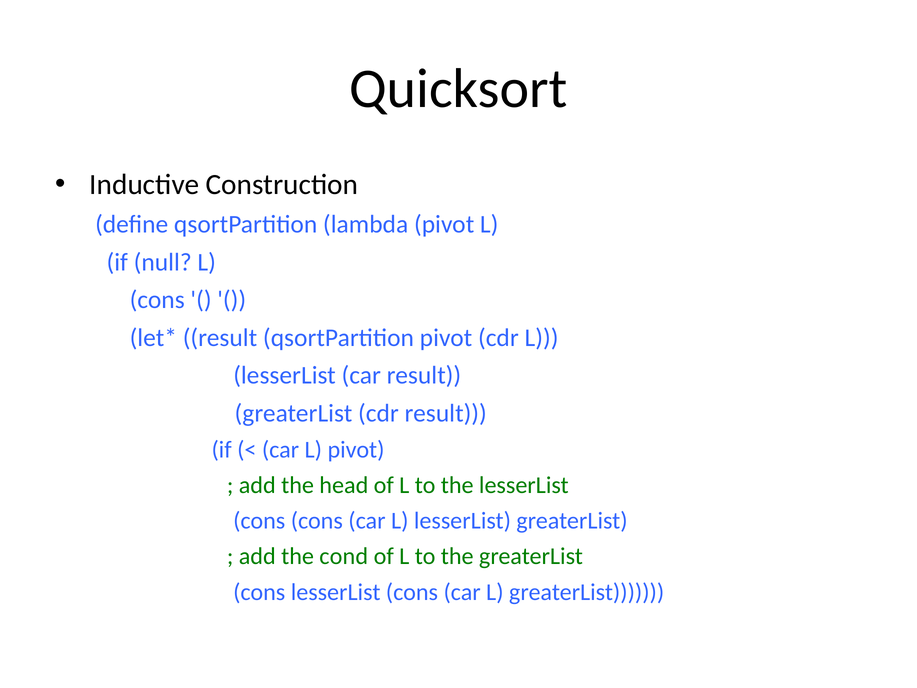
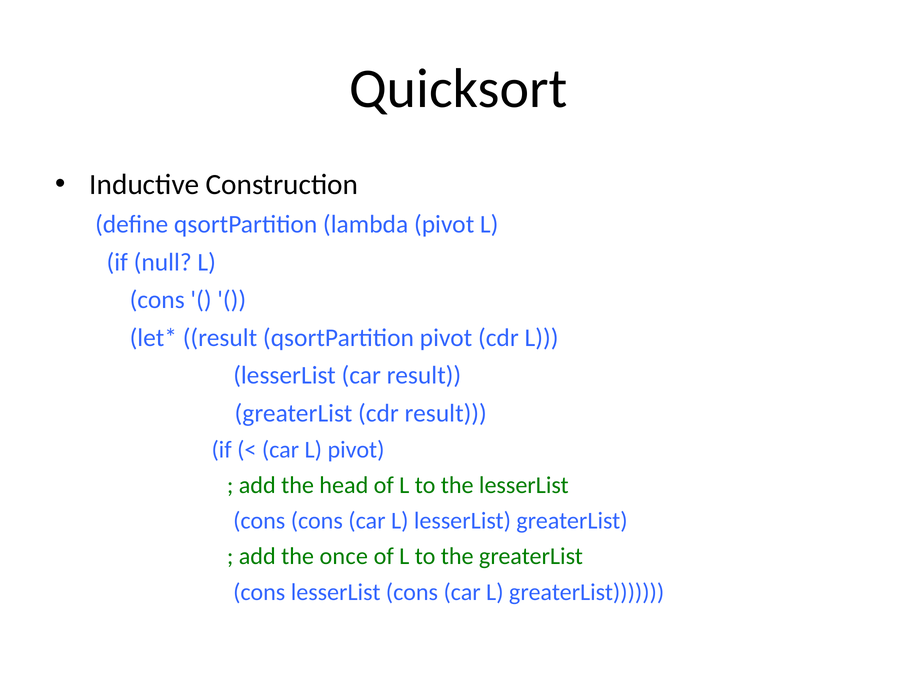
cond: cond -> once
